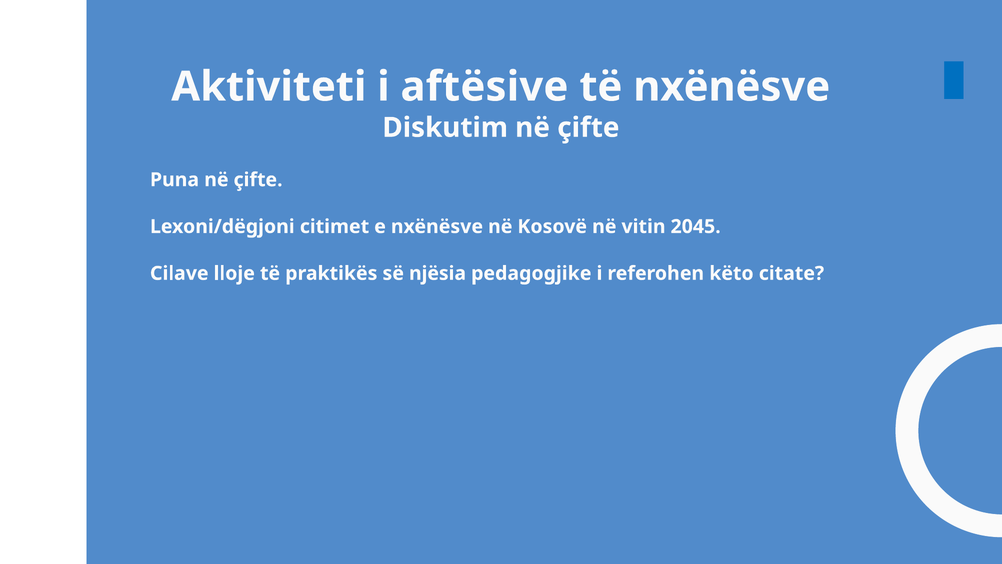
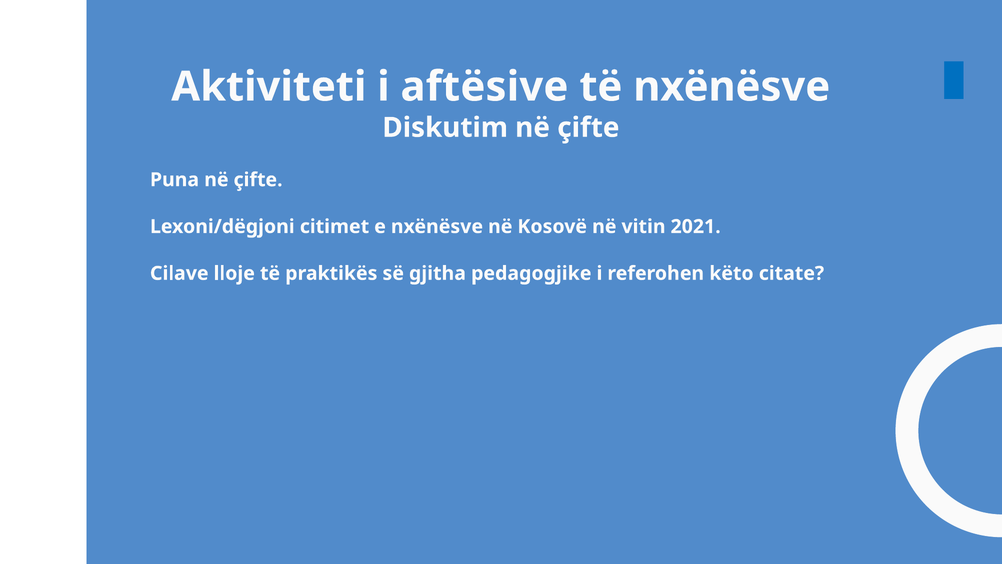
2045: 2045 -> 2021
njësia: njësia -> gjitha
